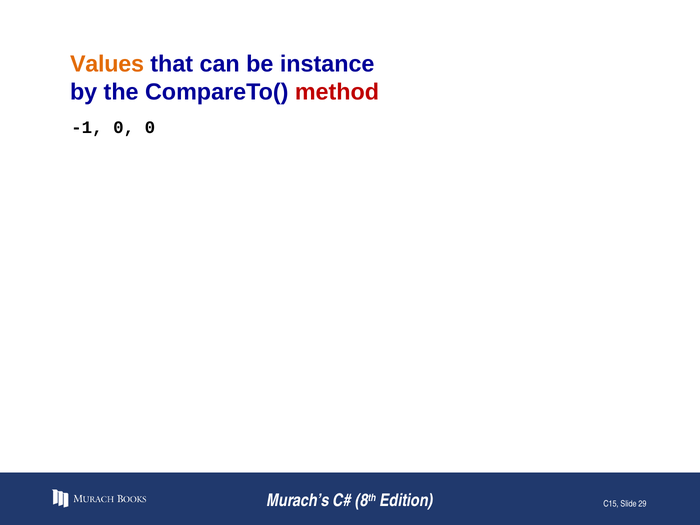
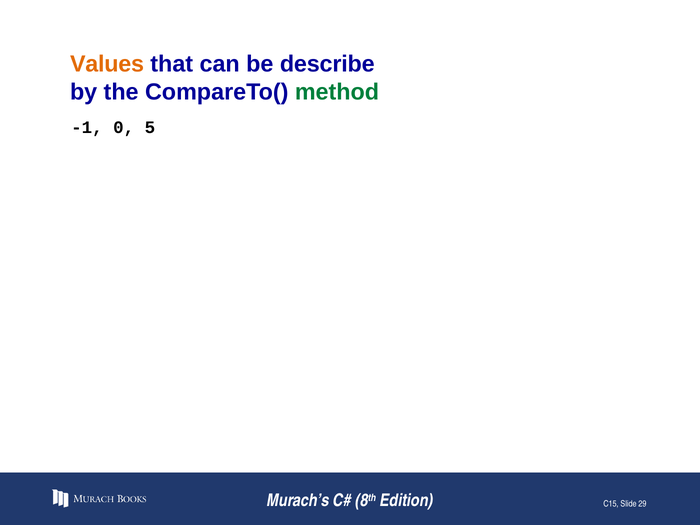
instance: instance -> describe
method colour: red -> green
0 0: 0 -> 5
